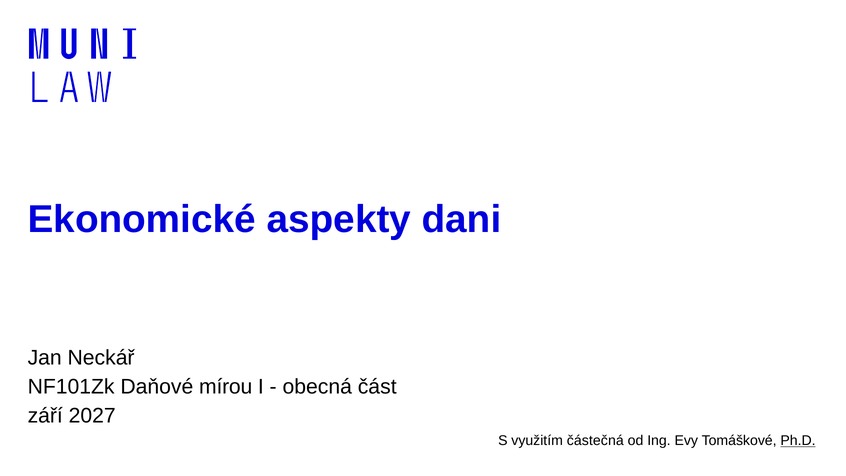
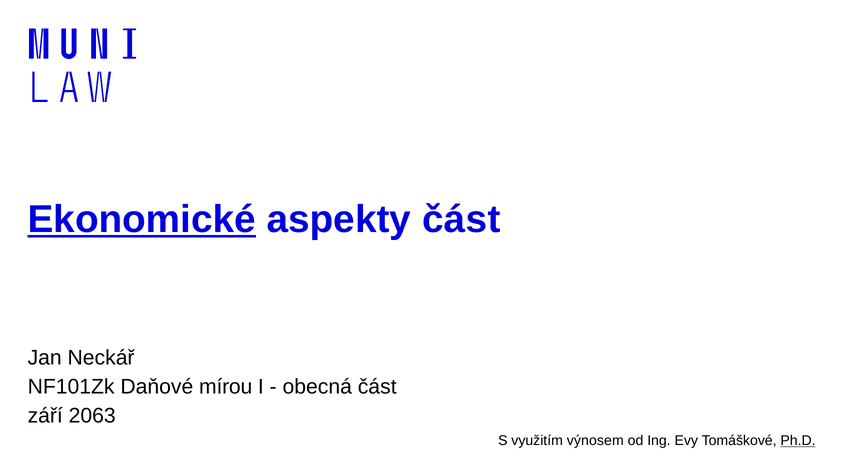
Ekonomické underline: none -> present
aspekty dani: dani -> část
2027: 2027 -> 2063
částečná: částečná -> výnosem
